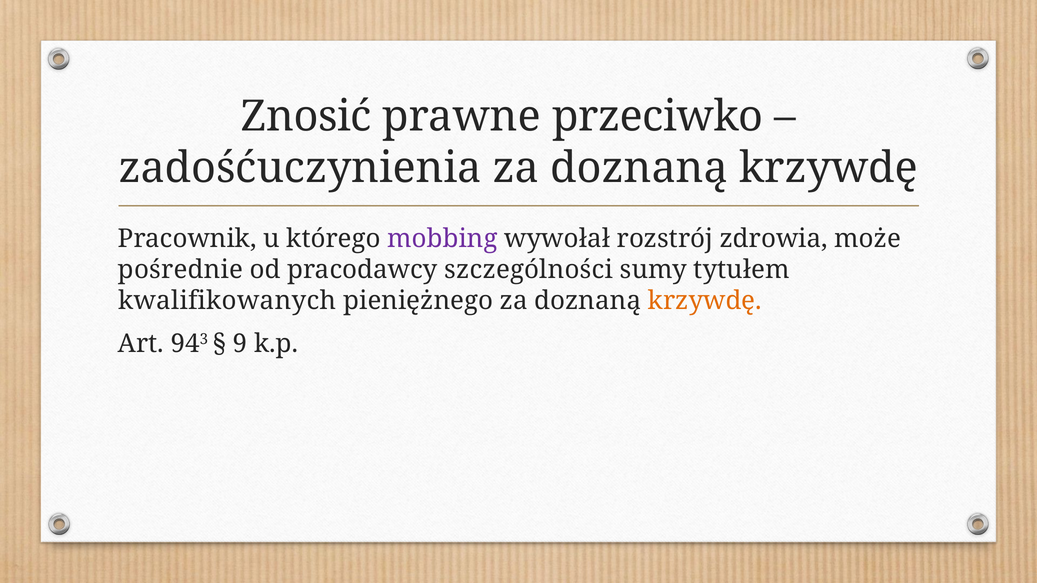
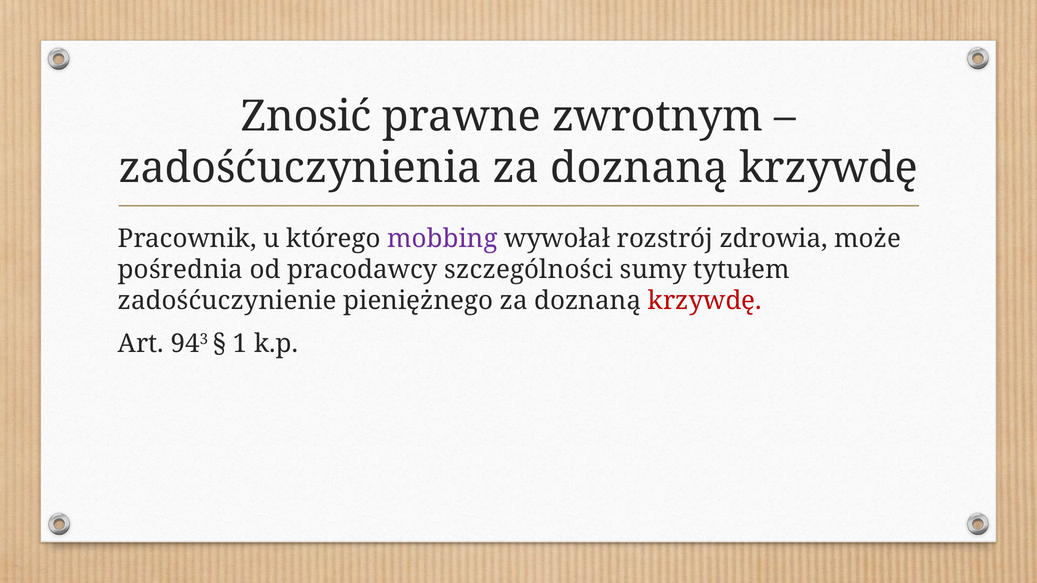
przeciwko: przeciwko -> zwrotnym
pośrednie: pośrednie -> pośrednia
kwalifikowanych: kwalifikowanych -> zadośćuczynienie
krzywdę at (705, 301) colour: orange -> red
9: 9 -> 1
